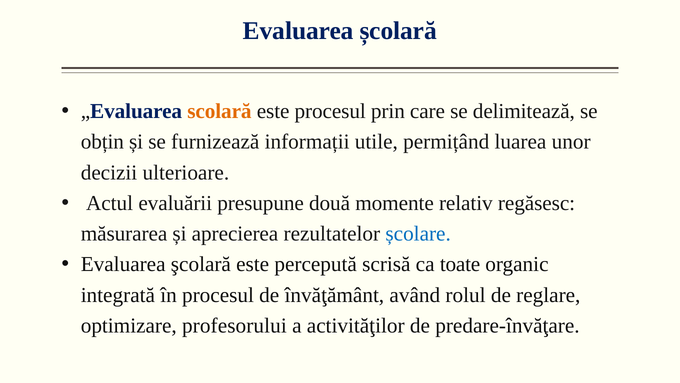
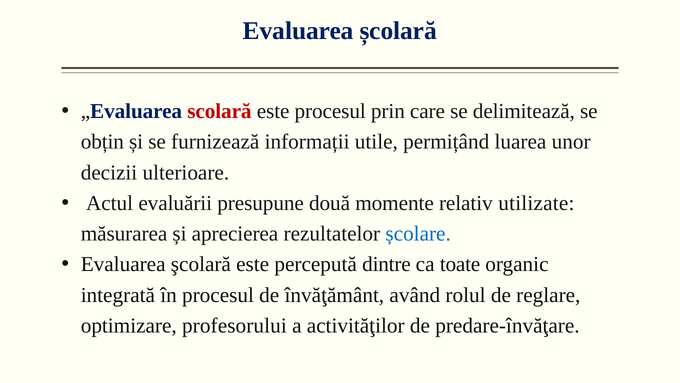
scolară colour: orange -> red
regăsesc: regăsesc -> utilizate
scrisă: scrisă -> dintre
